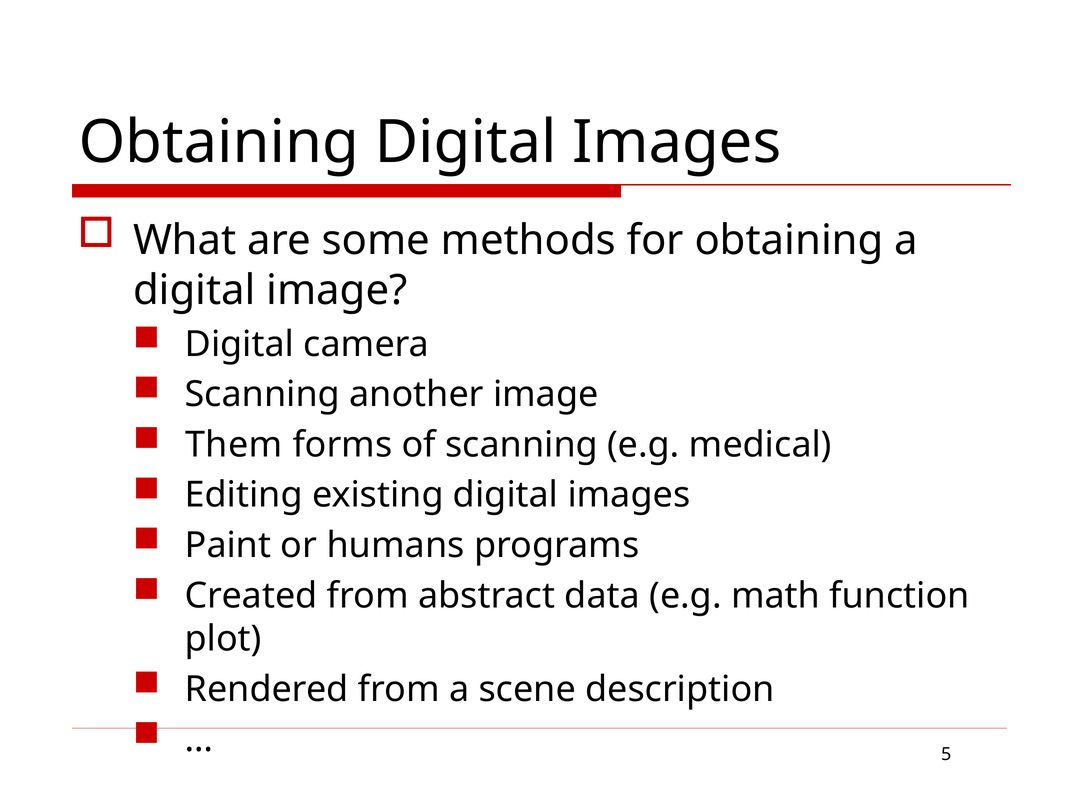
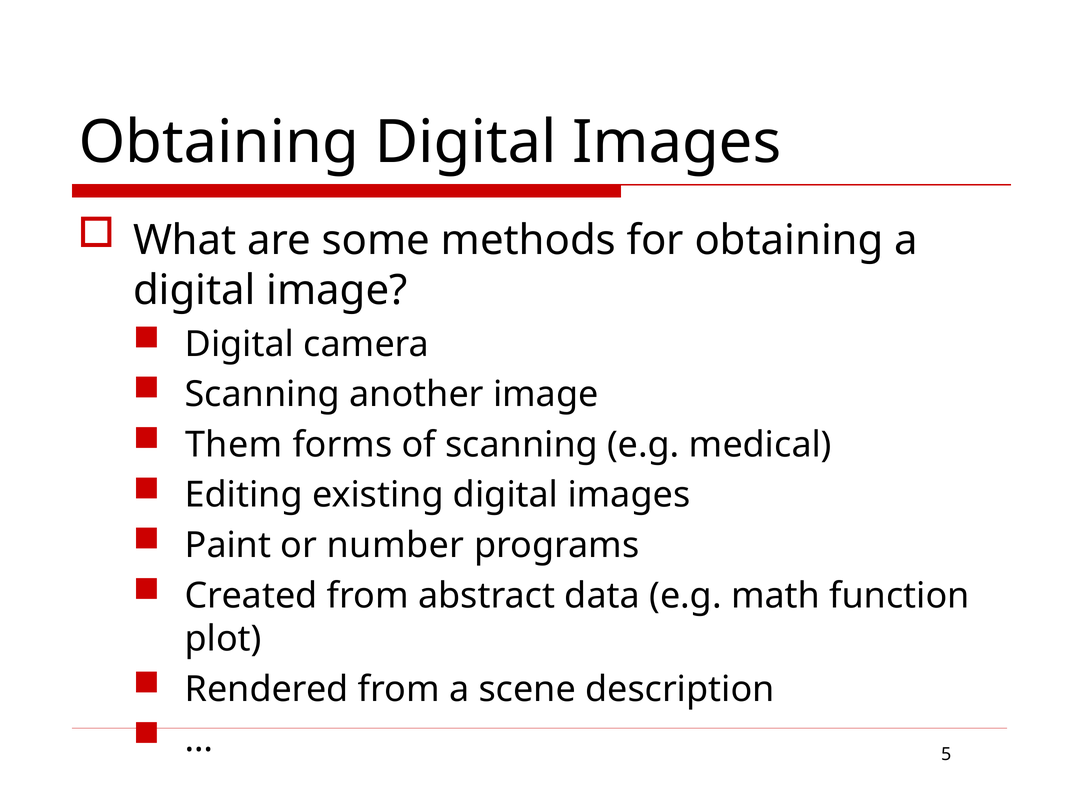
humans: humans -> number
